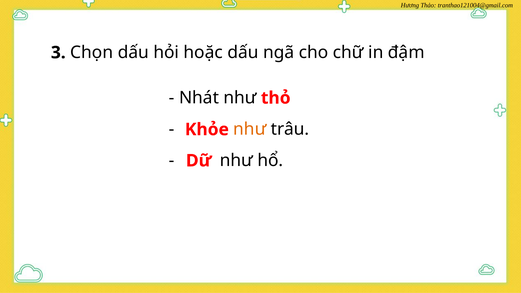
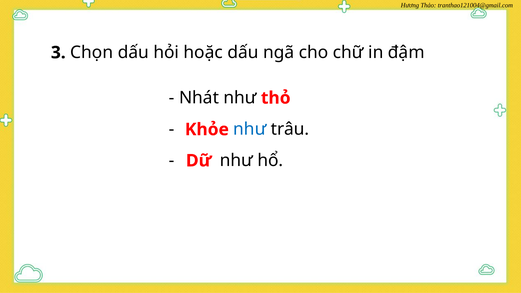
như at (250, 129) colour: orange -> blue
